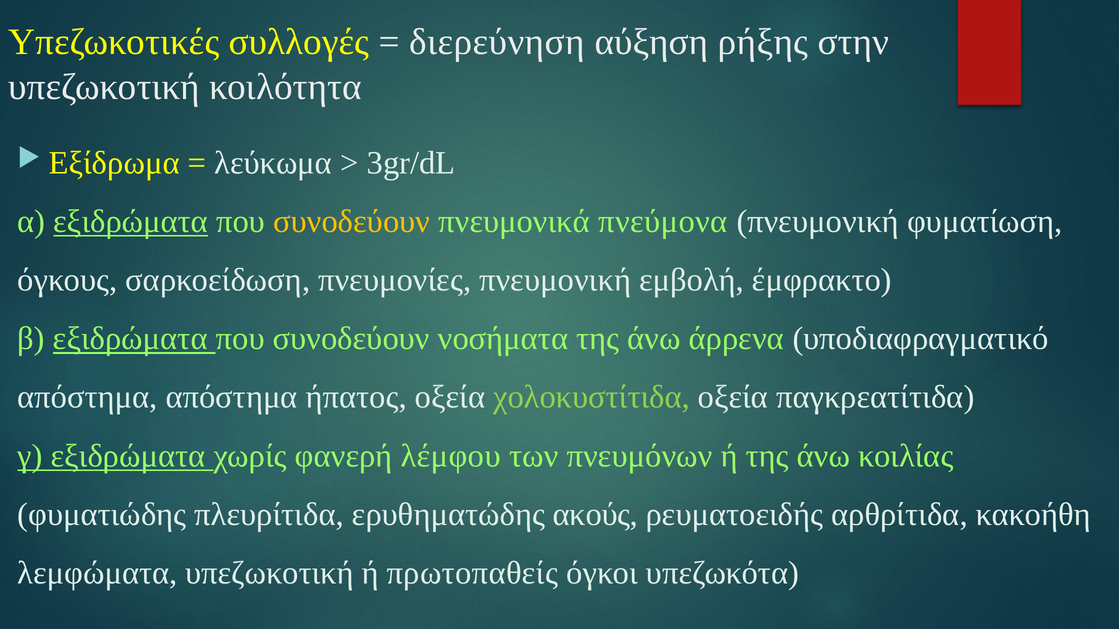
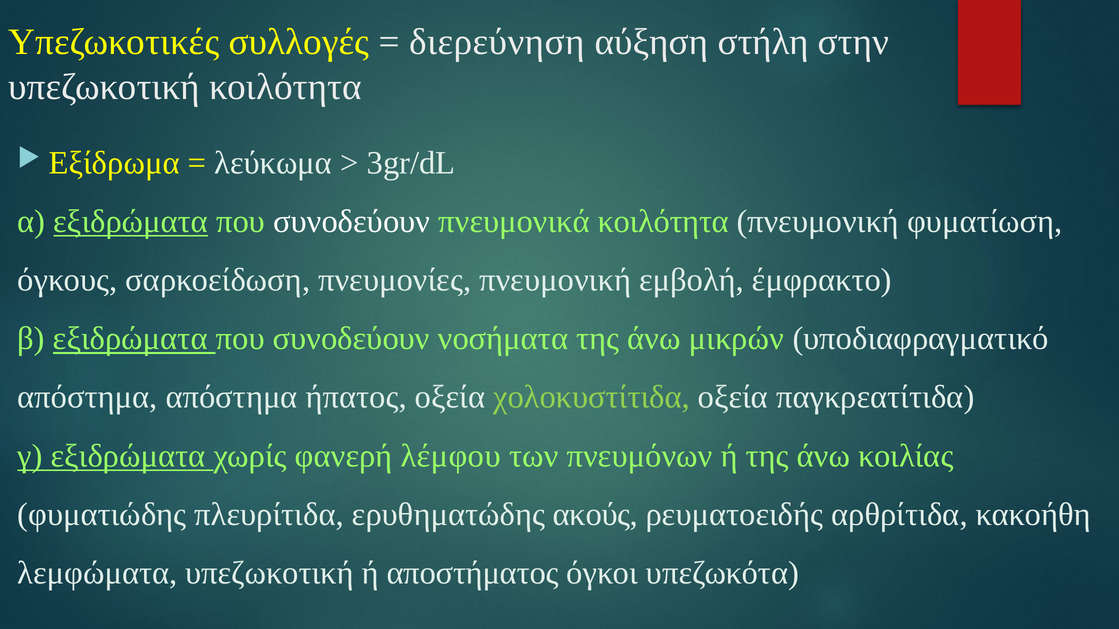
ρήξης: ρήξης -> στήλη
συνοδεύουν at (352, 222) colour: yellow -> white
πνευμονικά πνεύμονα: πνεύμονα -> κοιλότητα
άρρενα: άρρενα -> μικρών
πρωτοπαθείς: πρωτοπαθείς -> αποστήματος
